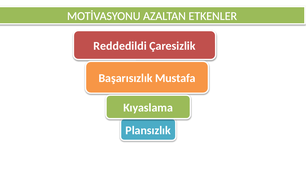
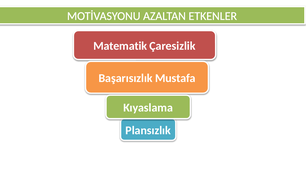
Reddedildi: Reddedildi -> Matematik
